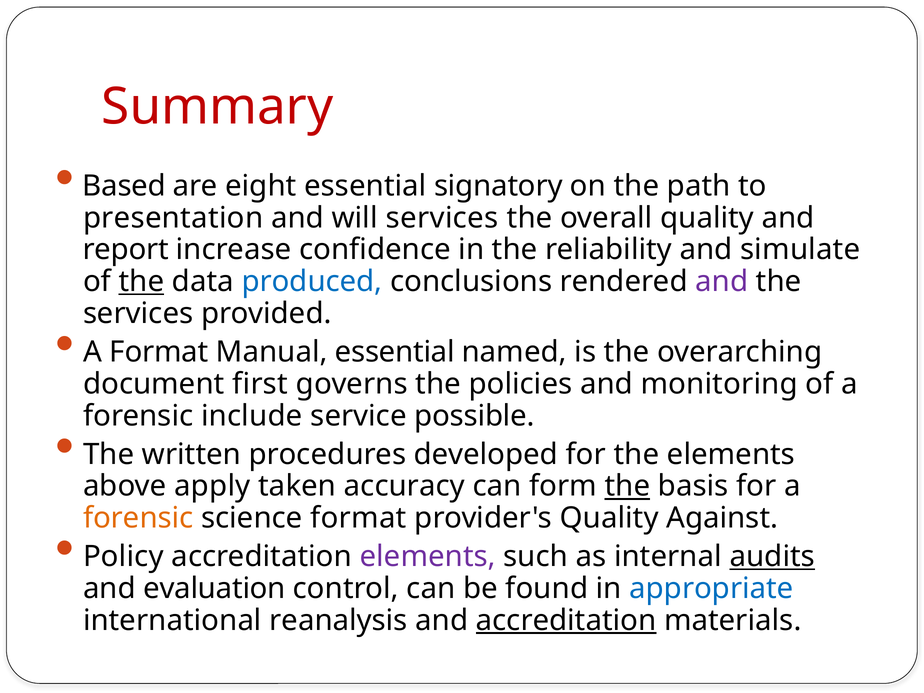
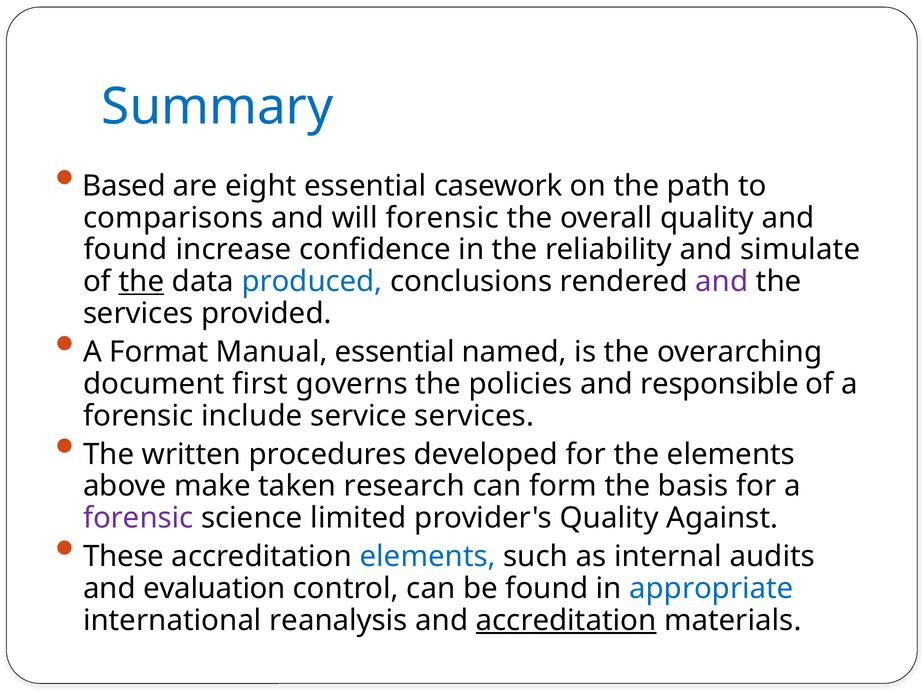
Summary colour: red -> blue
signatory: signatory -> casework
presentation: presentation -> comparisons
will services: services -> forensic
report at (126, 250): report -> found
monitoring: monitoring -> responsible
service possible: possible -> services
apply: apply -> make
accuracy: accuracy -> research
the at (627, 486) underline: present -> none
forensic at (138, 518) colour: orange -> purple
science format: format -> limited
Policy: Policy -> These
elements at (428, 557) colour: purple -> blue
audits underline: present -> none
